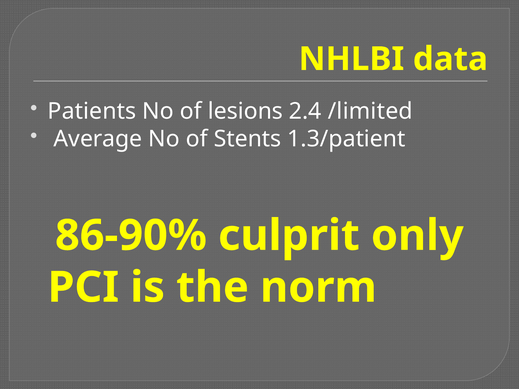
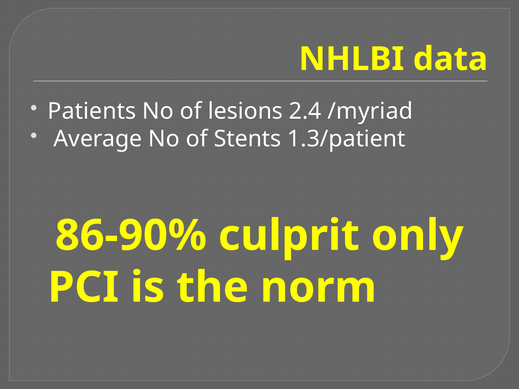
/limited: /limited -> /myriad
